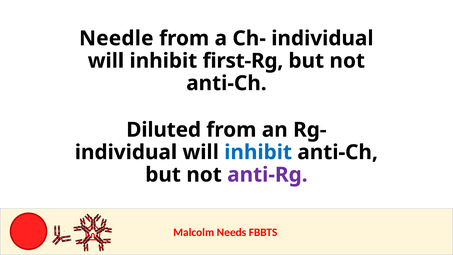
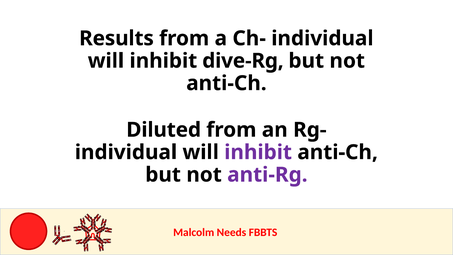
Needle: Needle -> Results
first-Rg: first-Rg -> dive-Rg
inhibit at (258, 152) colour: blue -> purple
